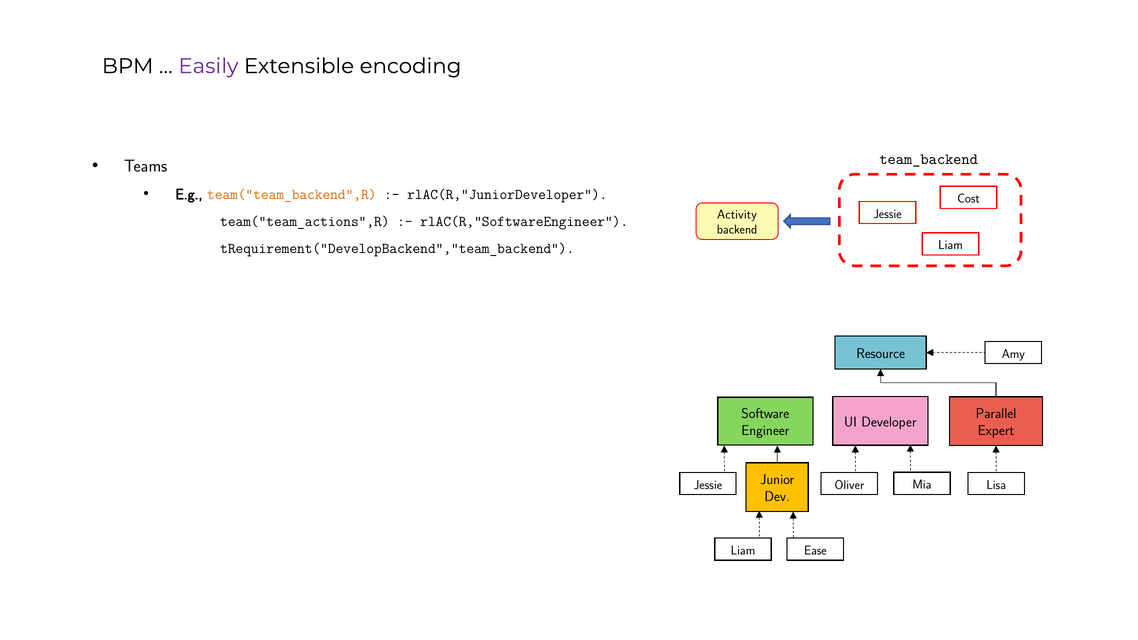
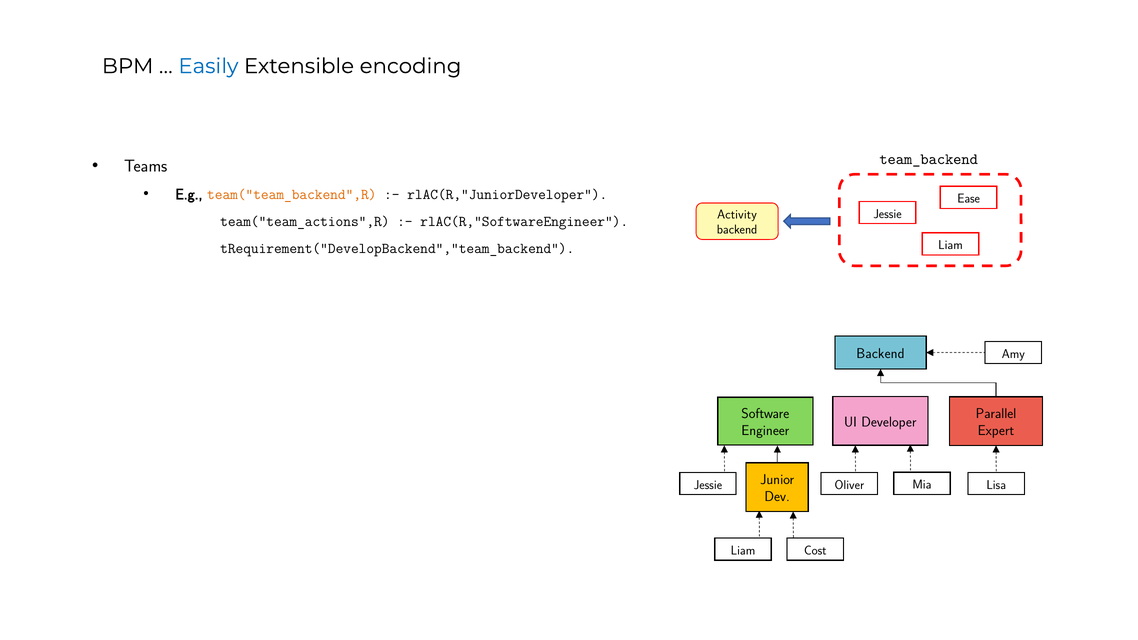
Easily colour: purple -> blue
Cost: Cost -> Ease
Resource at (881, 354): Resource -> Backend
Ease: Ease -> Cost
